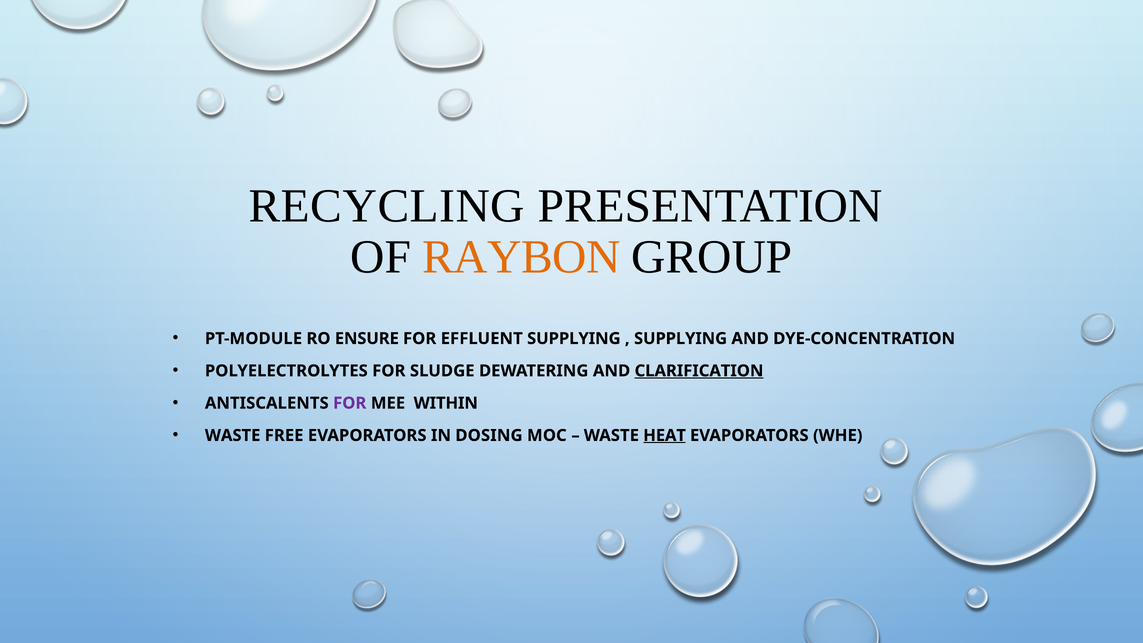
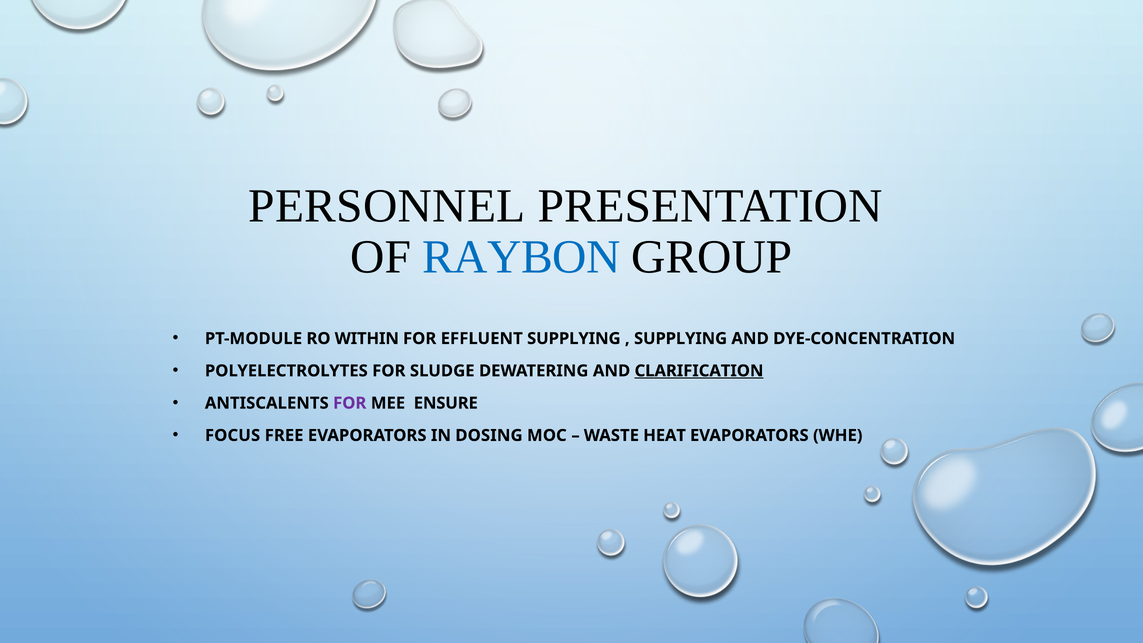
RECYCLING: RECYCLING -> PERSONNEL
RAYBON colour: orange -> blue
ENSURE: ENSURE -> WITHIN
WITHIN: WITHIN -> ENSURE
WASTE at (233, 435): WASTE -> FOCUS
HEAT underline: present -> none
